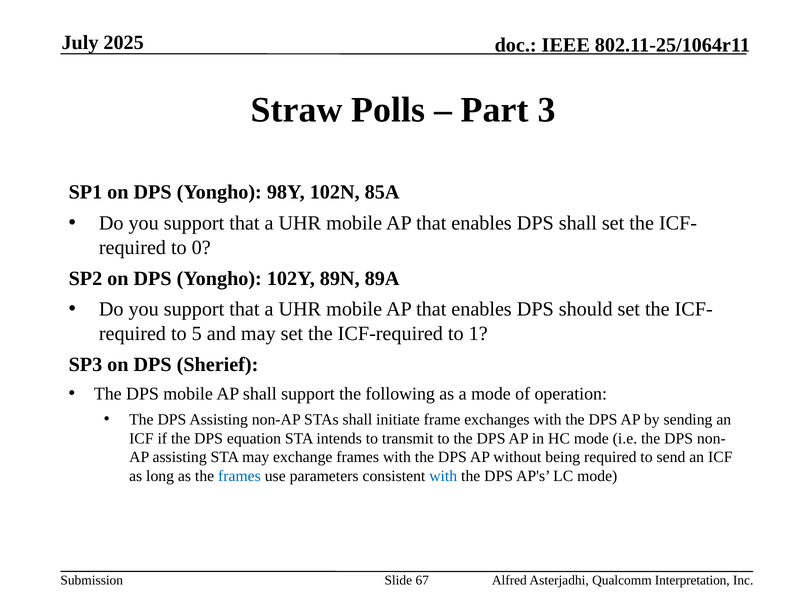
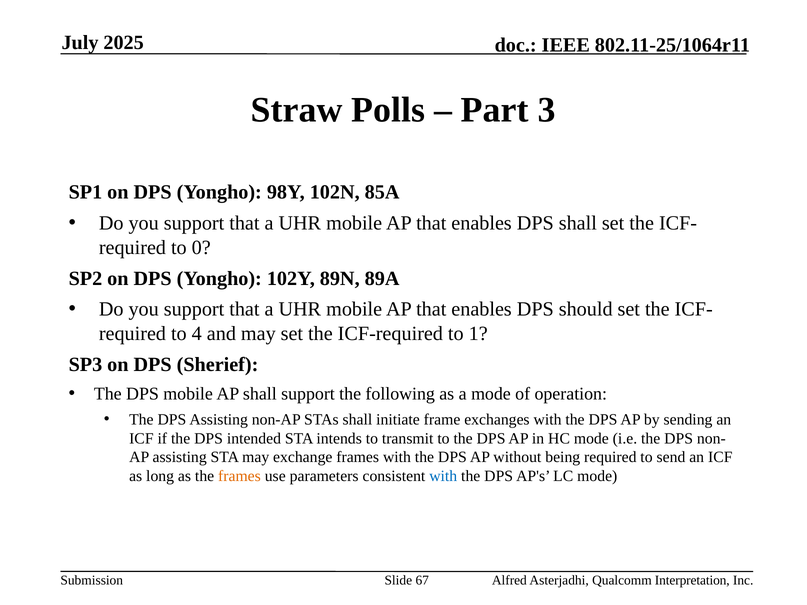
5: 5 -> 4
equation: equation -> intended
frames at (239, 476) colour: blue -> orange
